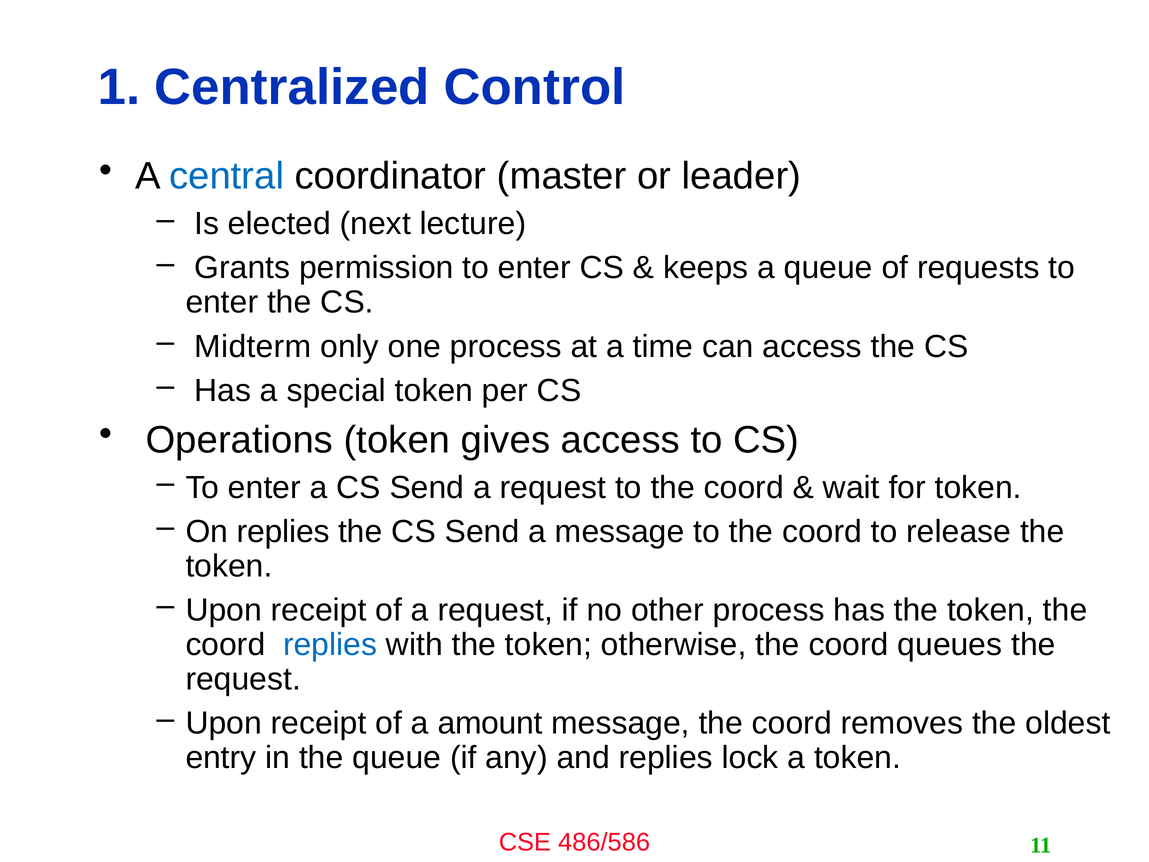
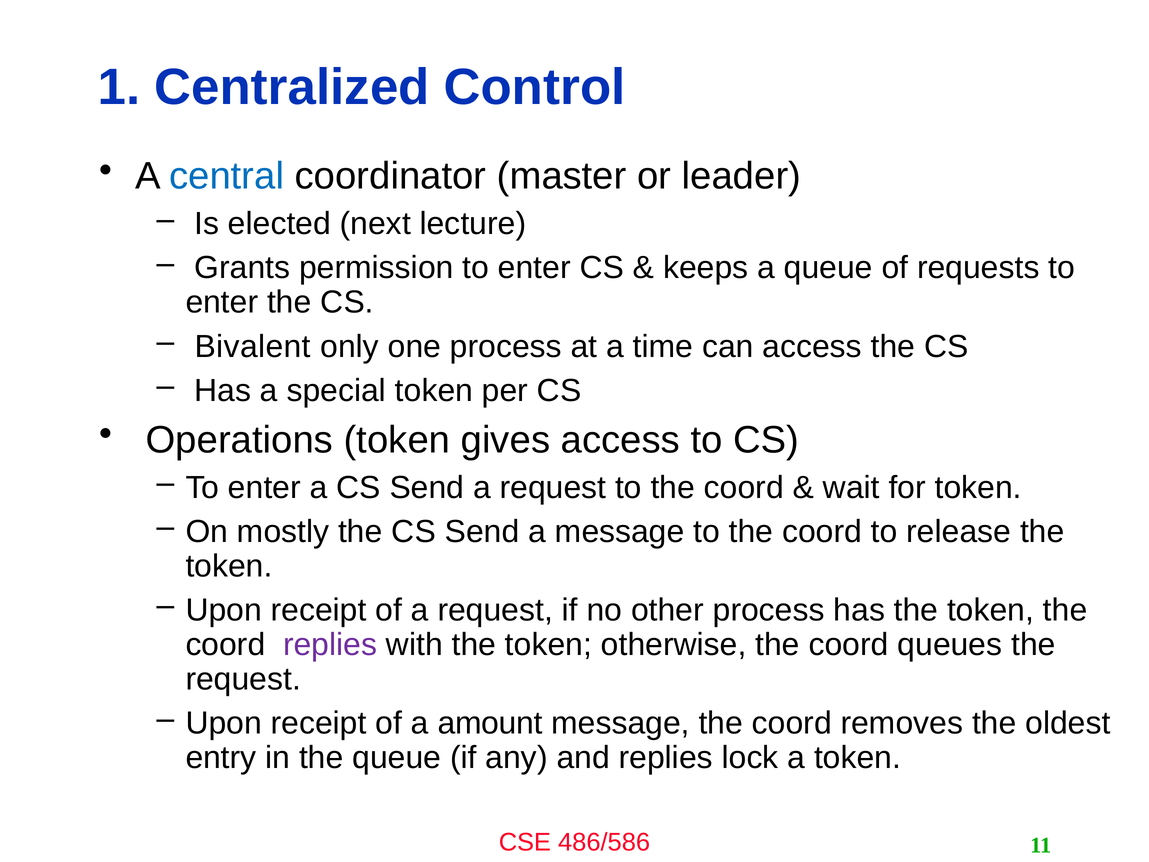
Midterm: Midterm -> Bivalent
On replies: replies -> mostly
replies at (330, 644) colour: blue -> purple
